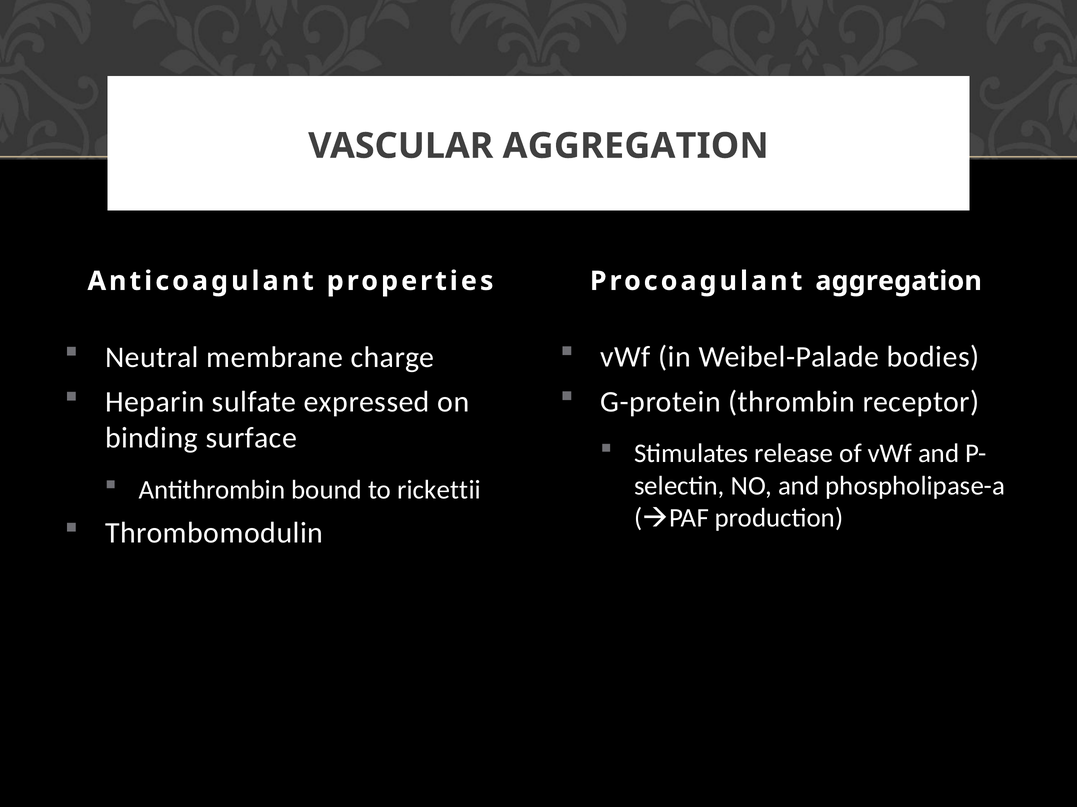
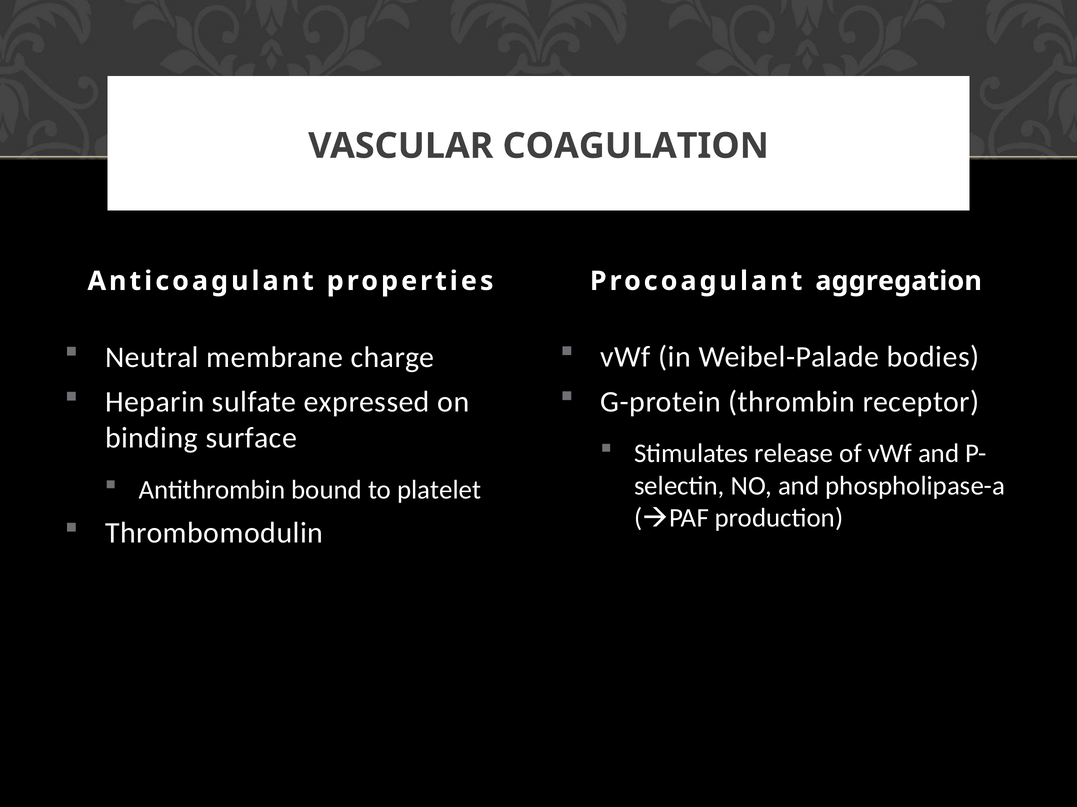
VASCULAR AGGREGATION: AGGREGATION -> COAGULATION
rickettii: rickettii -> platelet
